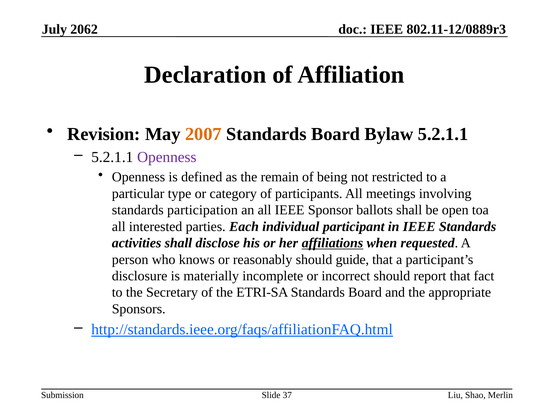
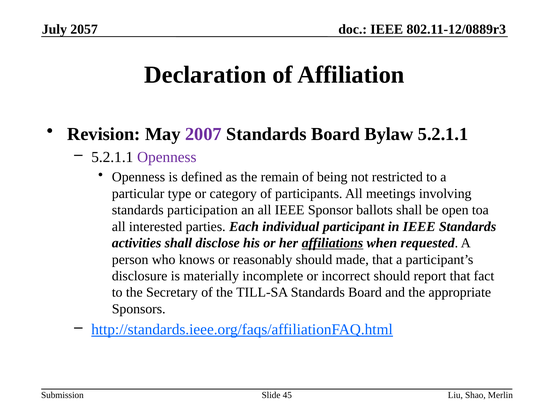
2062: 2062 -> 2057
2007 colour: orange -> purple
guide: guide -> made
ETRI-SA: ETRI-SA -> TILL-SA
37: 37 -> 45
